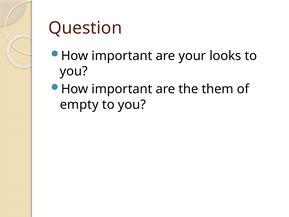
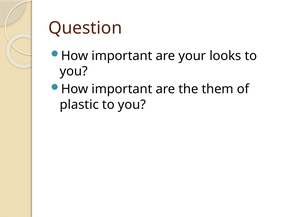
empty: empty -> plastic
